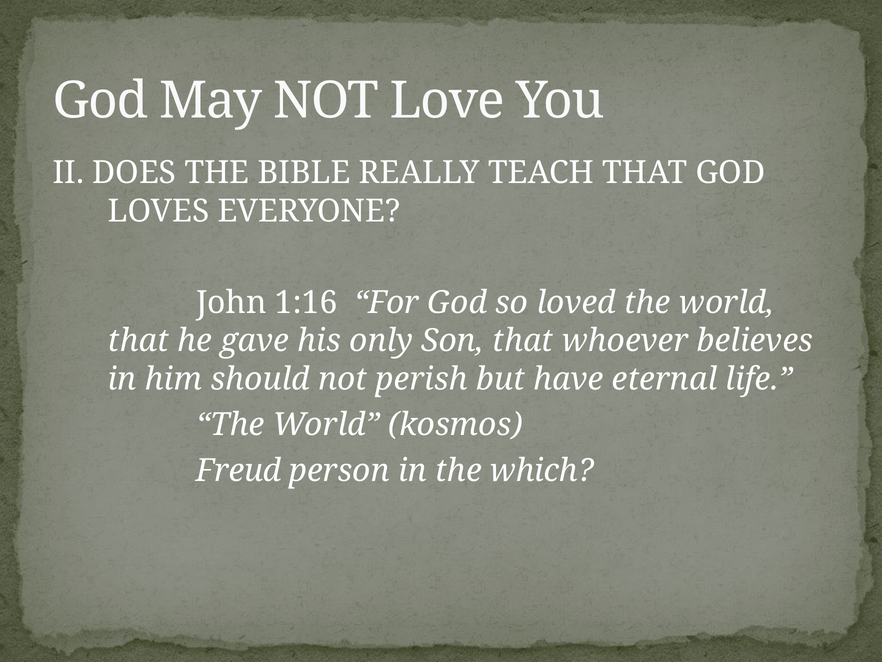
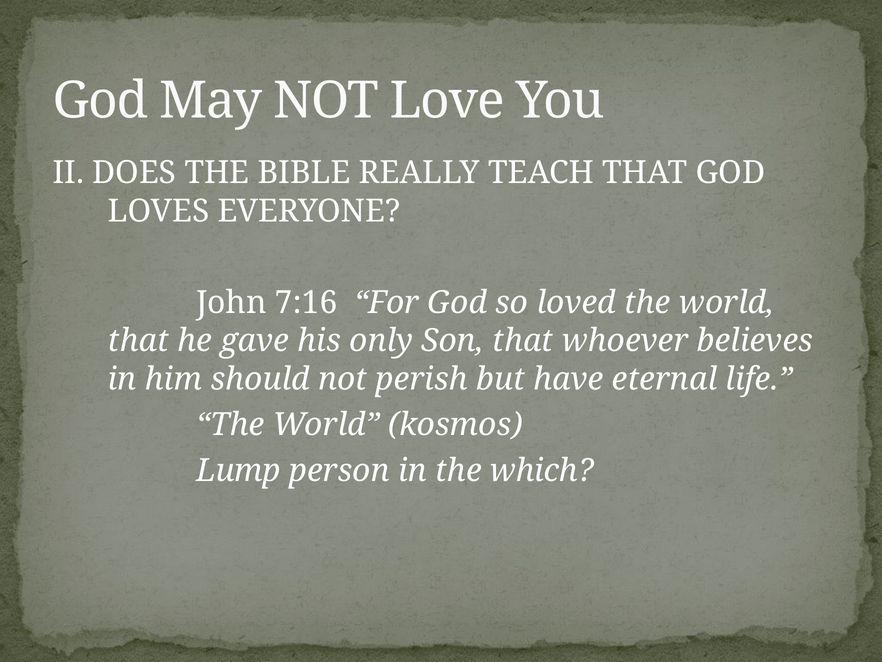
1:16: 1:16 -> 7:16
Freud: Freud -> Lump
